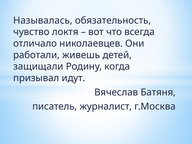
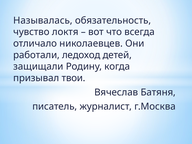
живешь: живешь -> ледоход
идут: идут -> твои
